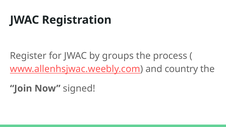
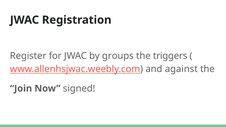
process: process -> triggers
country: country -> against
